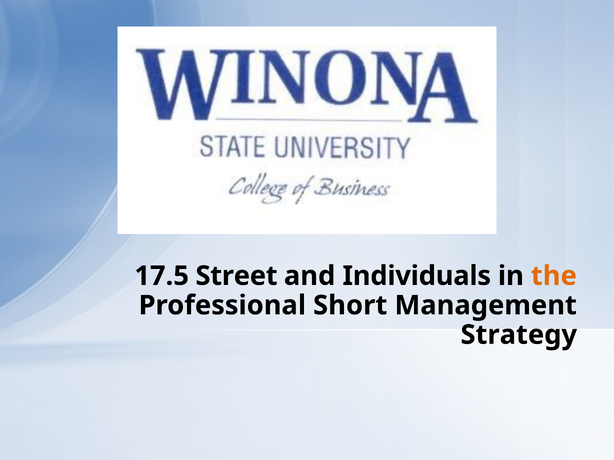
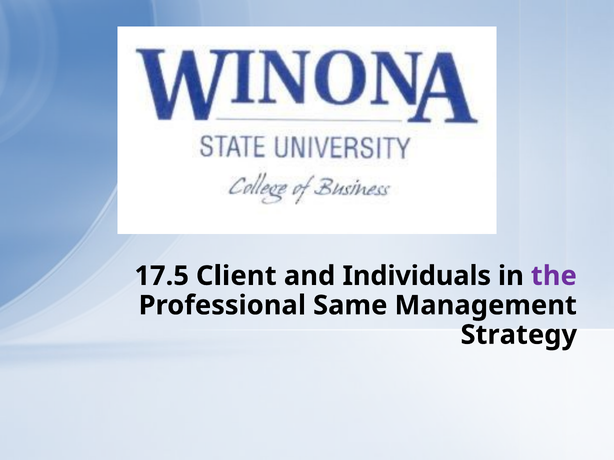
Street: Street -> Client
the colour: orange -> purple
Short: Short -> Same
